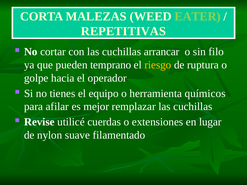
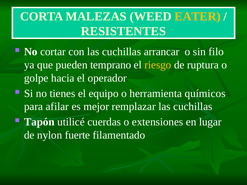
EATER colour: light green -> yellow
REPETITIVAS: REPETITIVAS -> RESISTENTES
Revise: Revise -> Tapón
suave: suave -> fuerte
